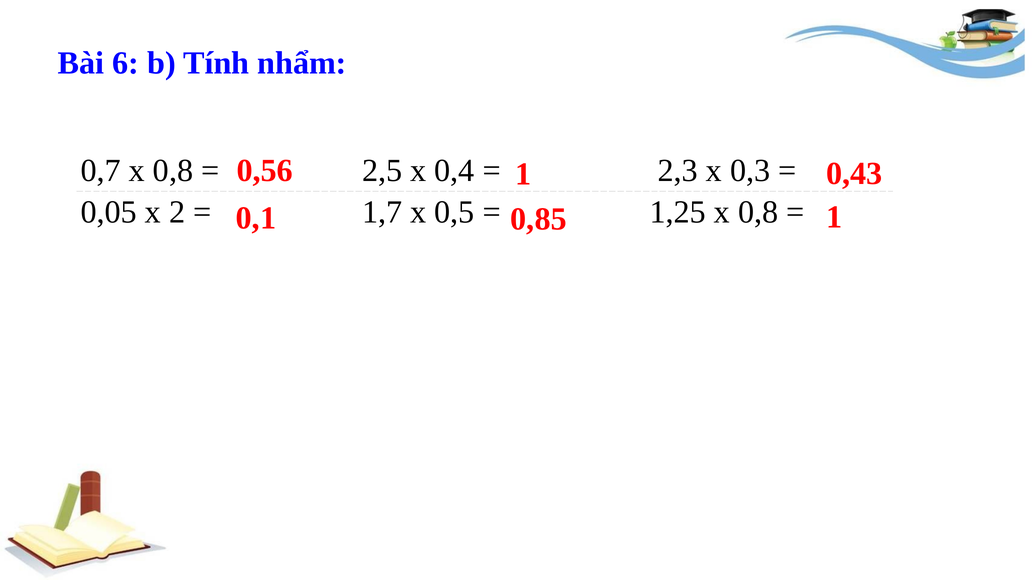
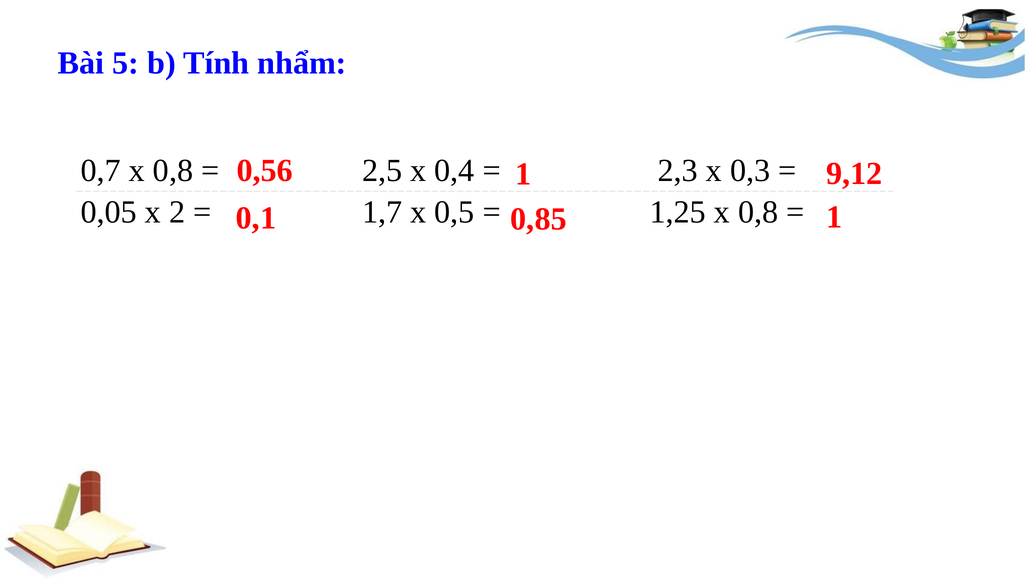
6: 6 -> 5
0,43: 0,43 -> 9,12
